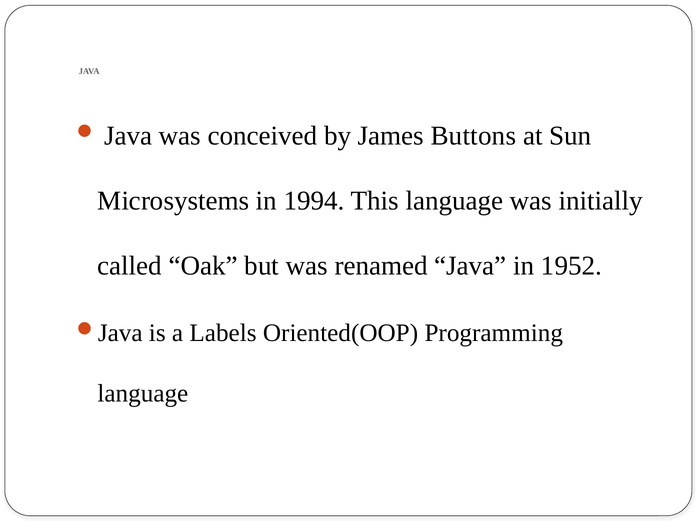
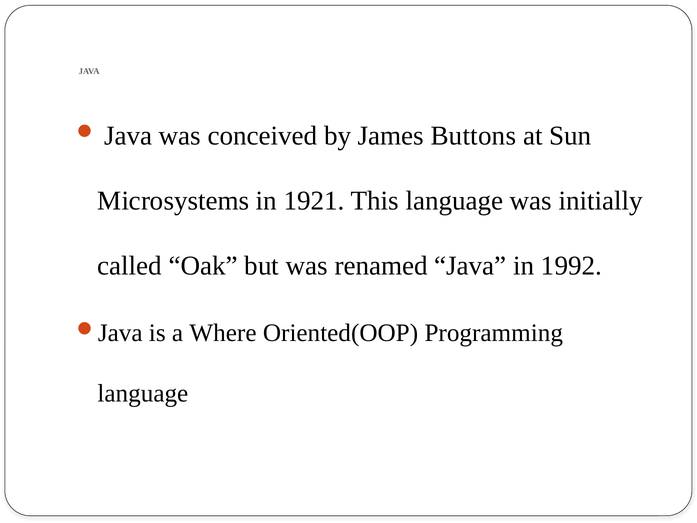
1994: 1994 -> 1921
1952: 1952 -> 1992
Labels: Labels -> Where
